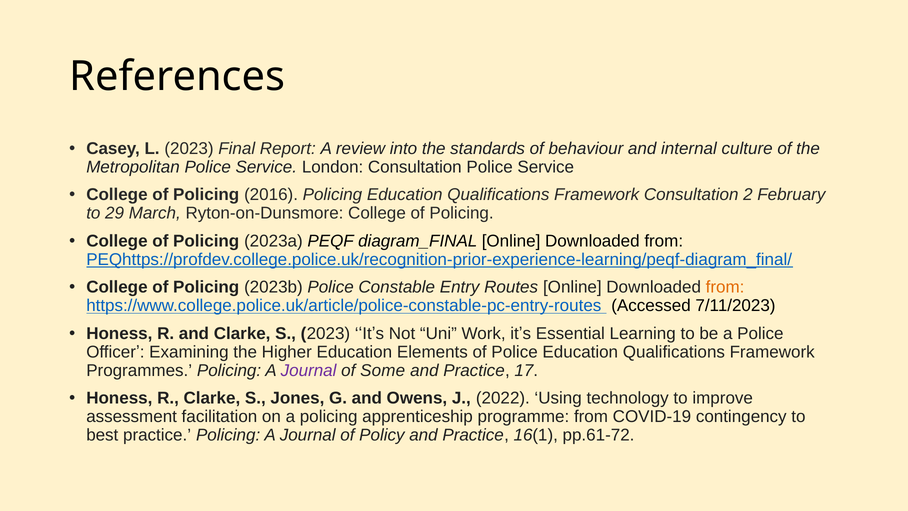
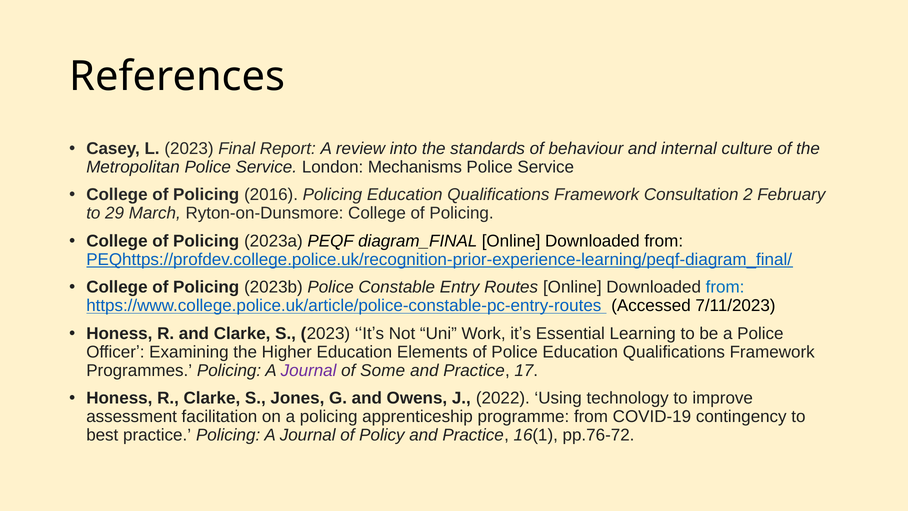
London Consultation: Consultation -> Mechanisms
from at (725, 287) colour: orange -> blue
pp.61-72: pp.61-72 -> pp.76-72
